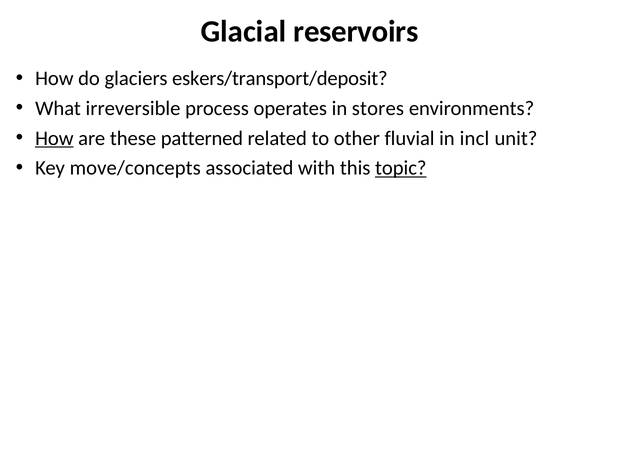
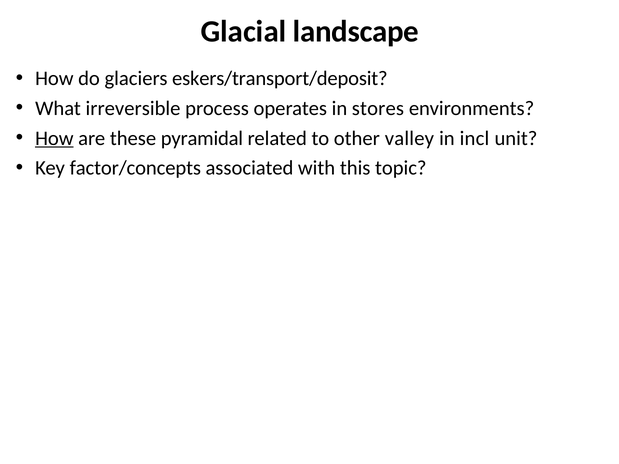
reservoirs: reservoirs -> landscape
patterned: patterned -> pyramidal
fluvial: fluvial -> valley
move/concepts: move/concepts -> factor/concepts
topic underline: present -> none
